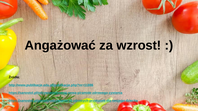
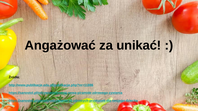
wzrost: wzrost -> unikać
